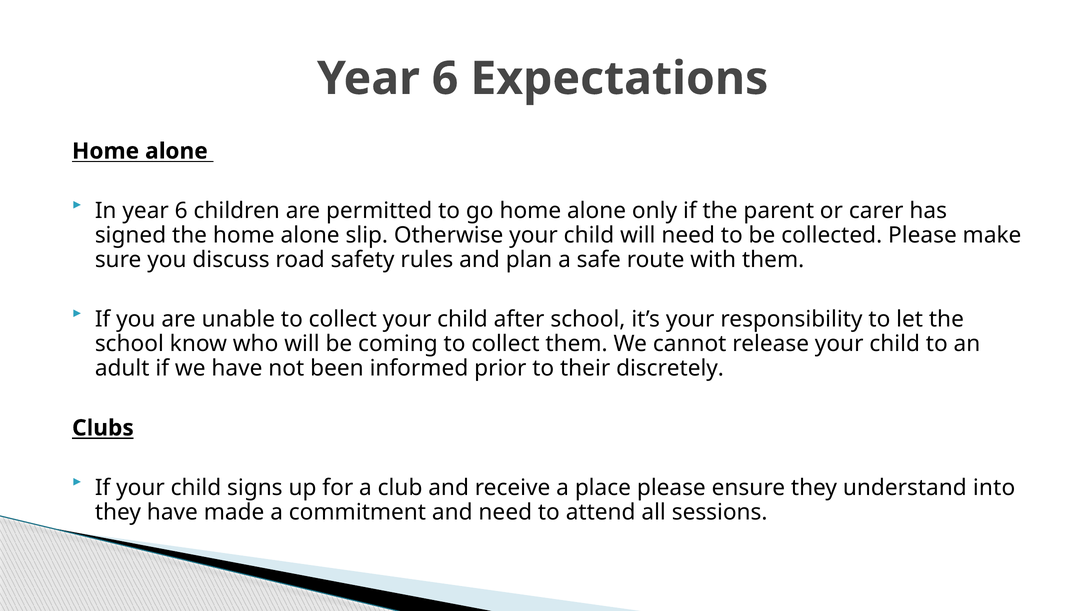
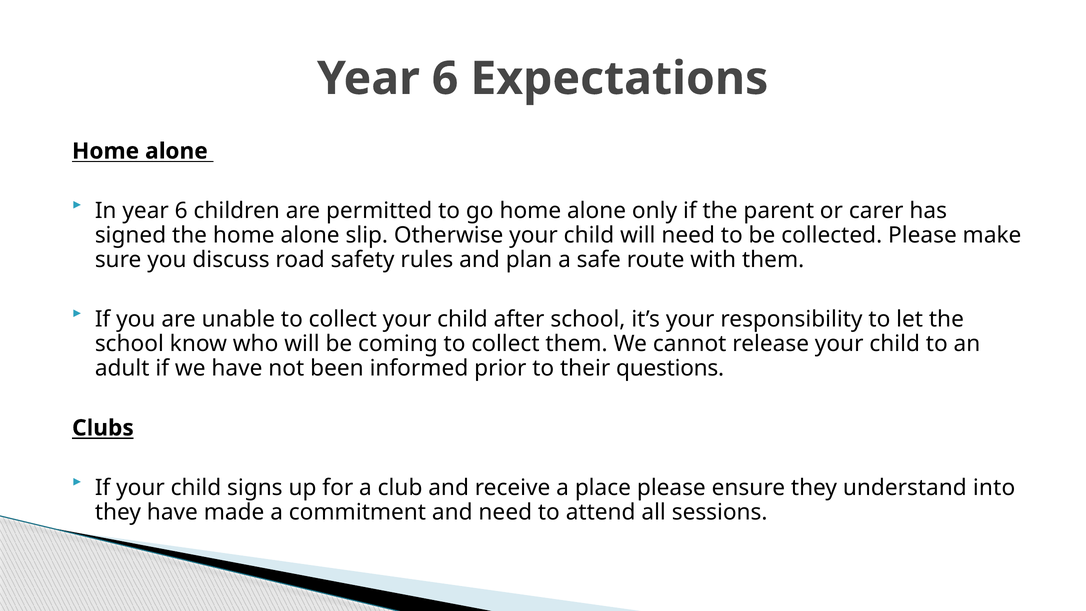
discretely: discretely -> questions
